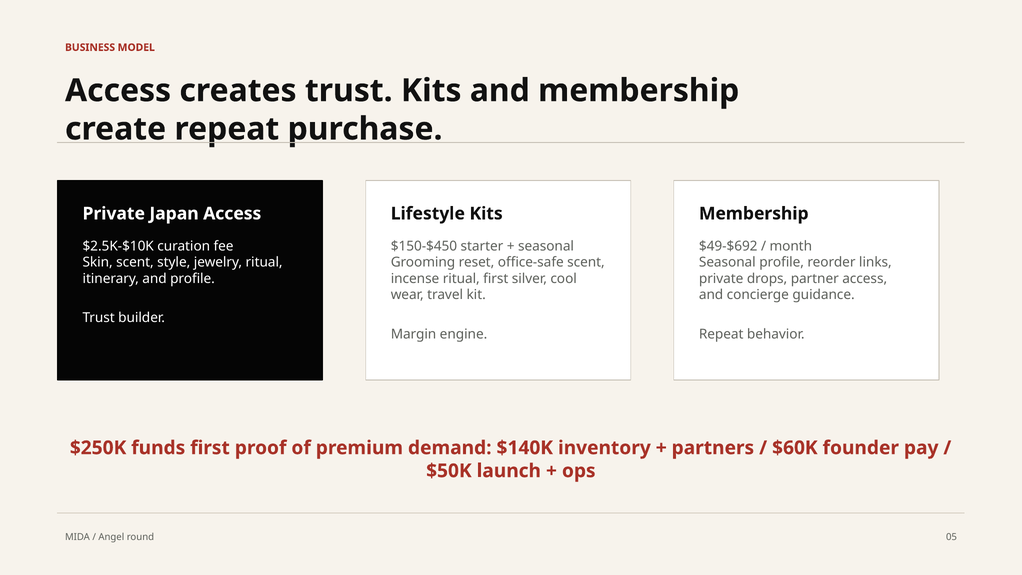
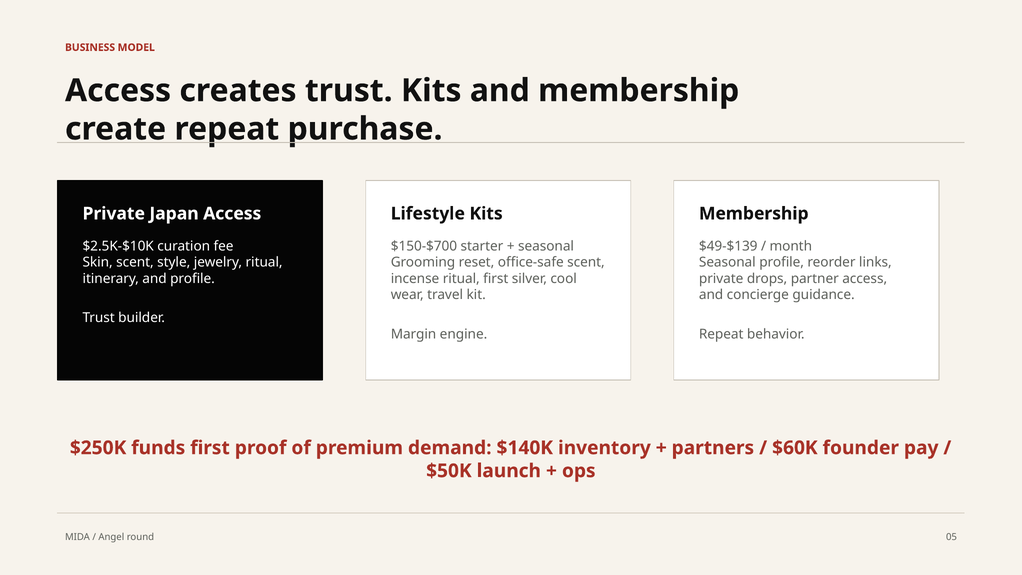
$150-$450: $150-$450 -> $150-$700
$49-$692: $49-$692 -> $49-$139
